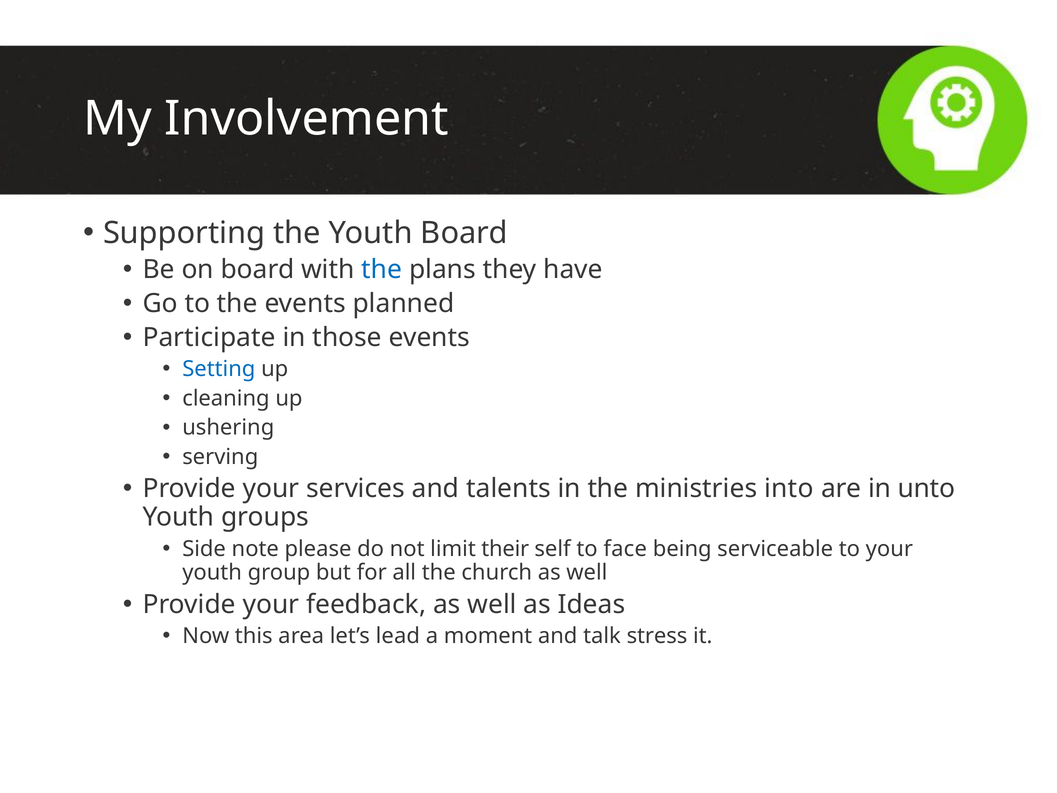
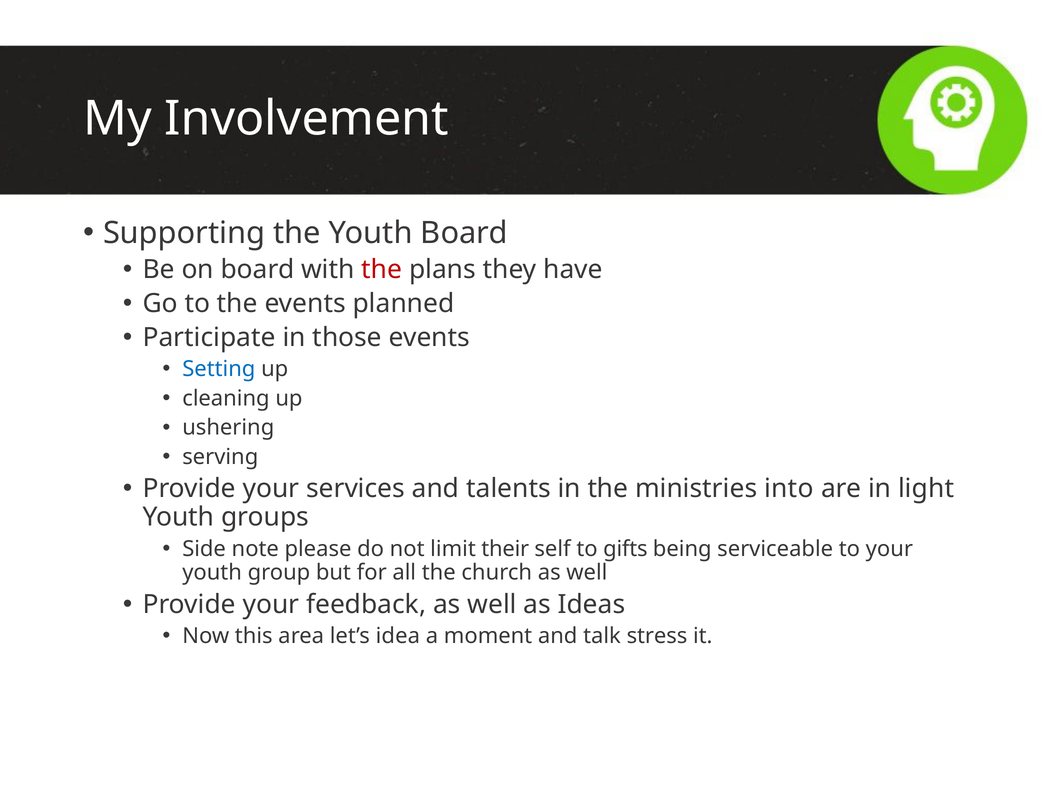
the at (382, 269) colour: blue -> red
unto: unto -> light
face: face -> gifts
lead: lead -> idea
